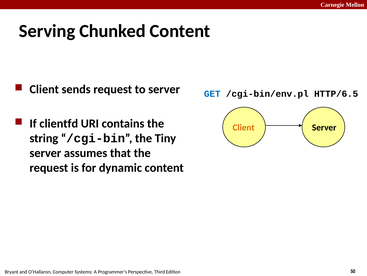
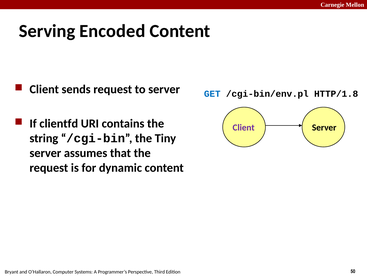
Chunked: Chunked -> Encoded
HTTP/6.5: HTTP/6.5 -> HTTP/1.8
Client at (244, 127) colour: orange -> purple
